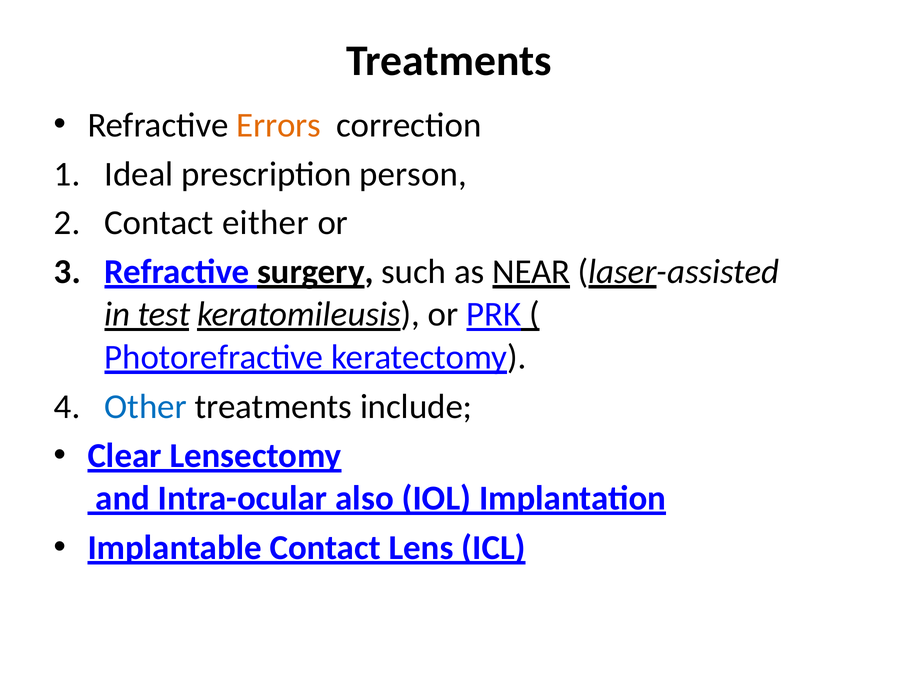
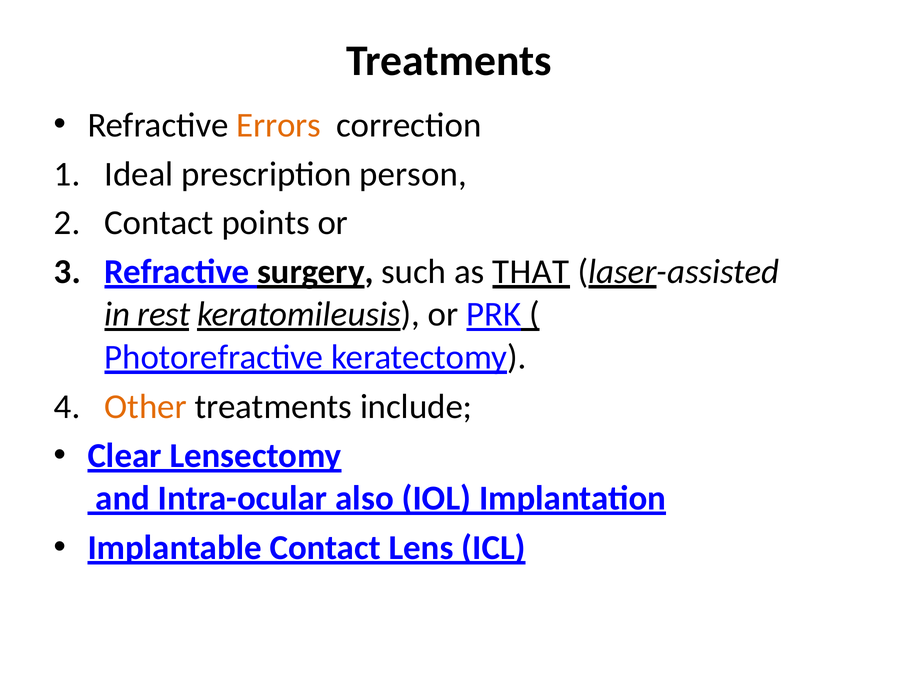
either: either -> points
NEAR: NEAR -> THAT
test: test -> rest
Other colour: blue -> orange
